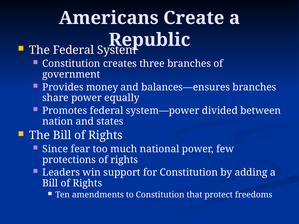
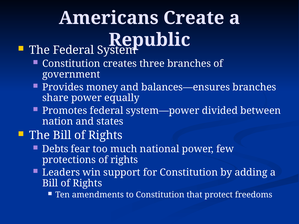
Since: Since -> Debts
